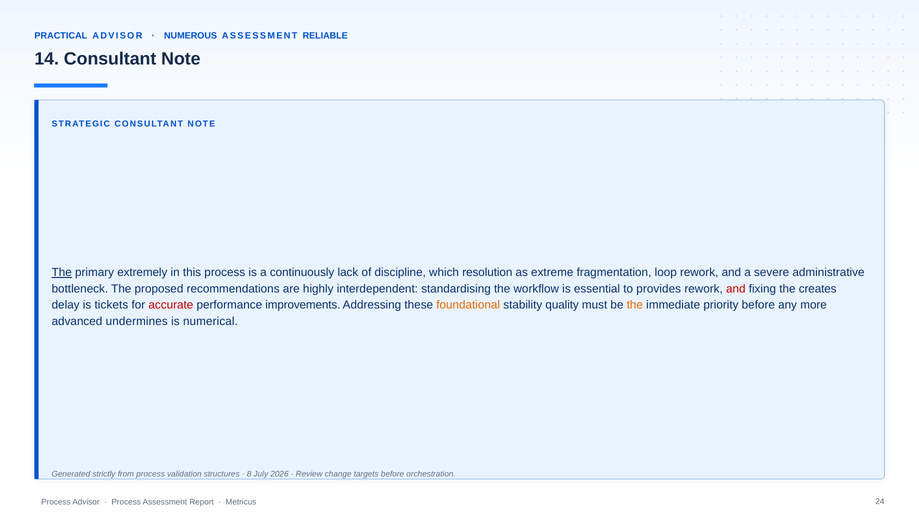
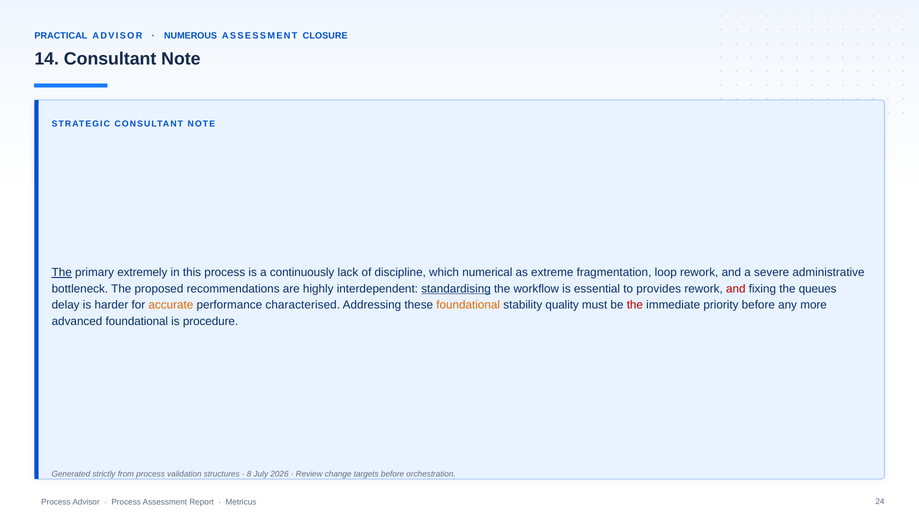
RELIABLE: RELIABLE -> CLOSURE
resolution: resolution -> numerical
standardising underline: none -> present
creates: creates -> queues
tickets: tickets -> harder
accurate colour: red -> orange
improvements: improvements -> characterised
the at (635, 305) colour: orange -> red
advanced undermines: undermines -> foundational
numerical: numerical -> procedure
